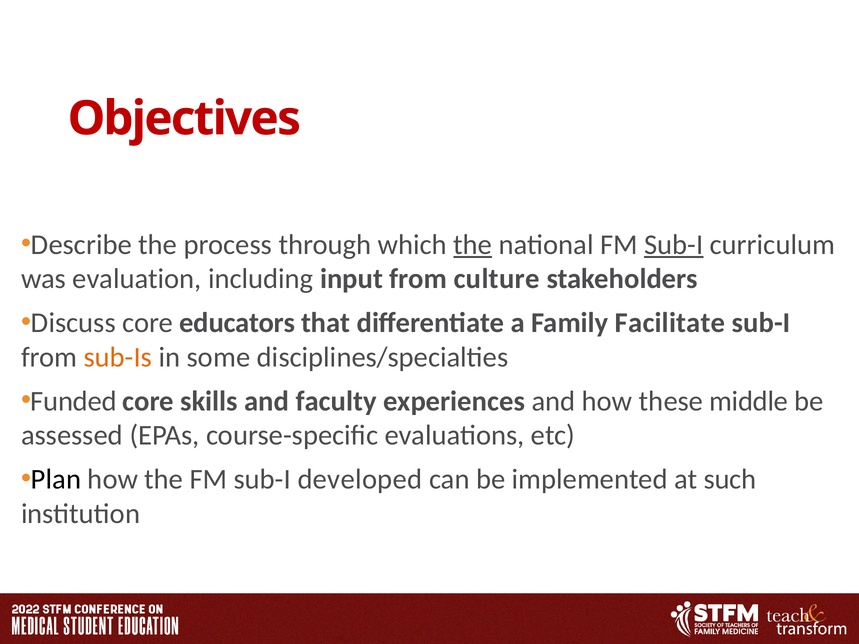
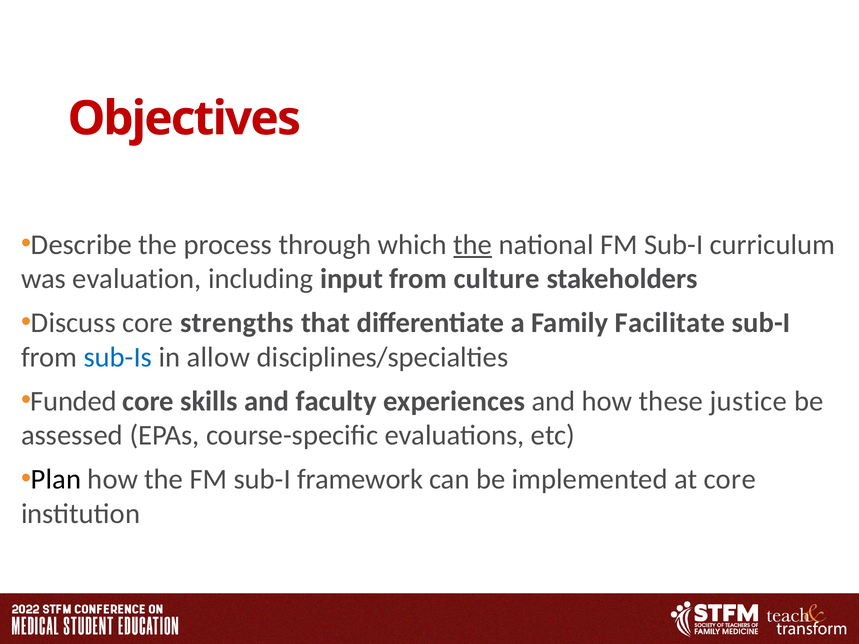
Sub-I at (674, 245) underline: present -> none
educators: educators -> strengths
sub-Is colour: orange -> blue
some: some -> allow
middle: middle -> justice
developed: developed -> framework
at such: such -> core
